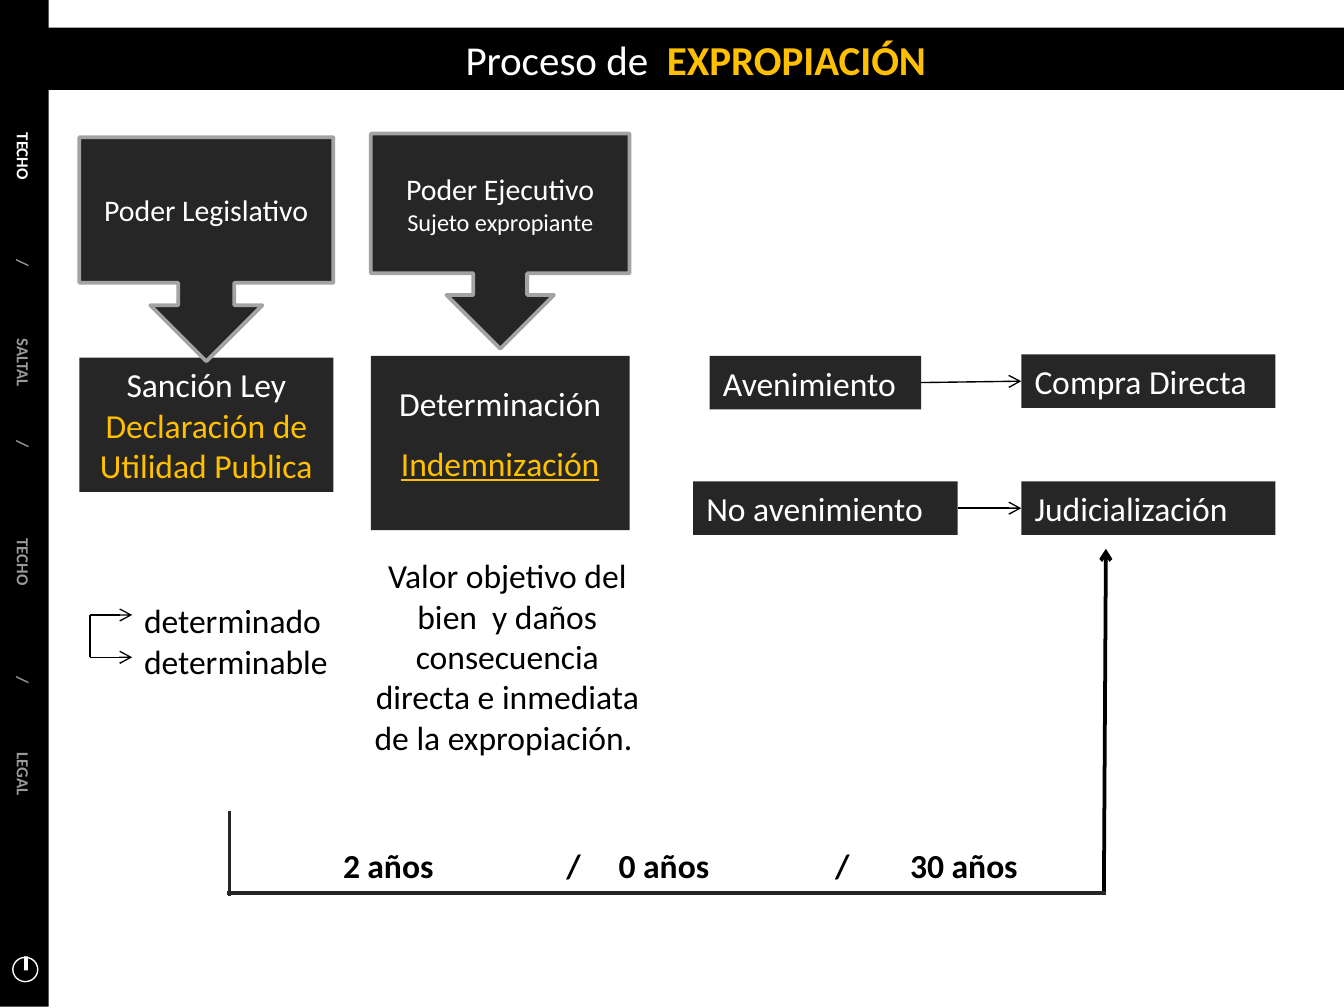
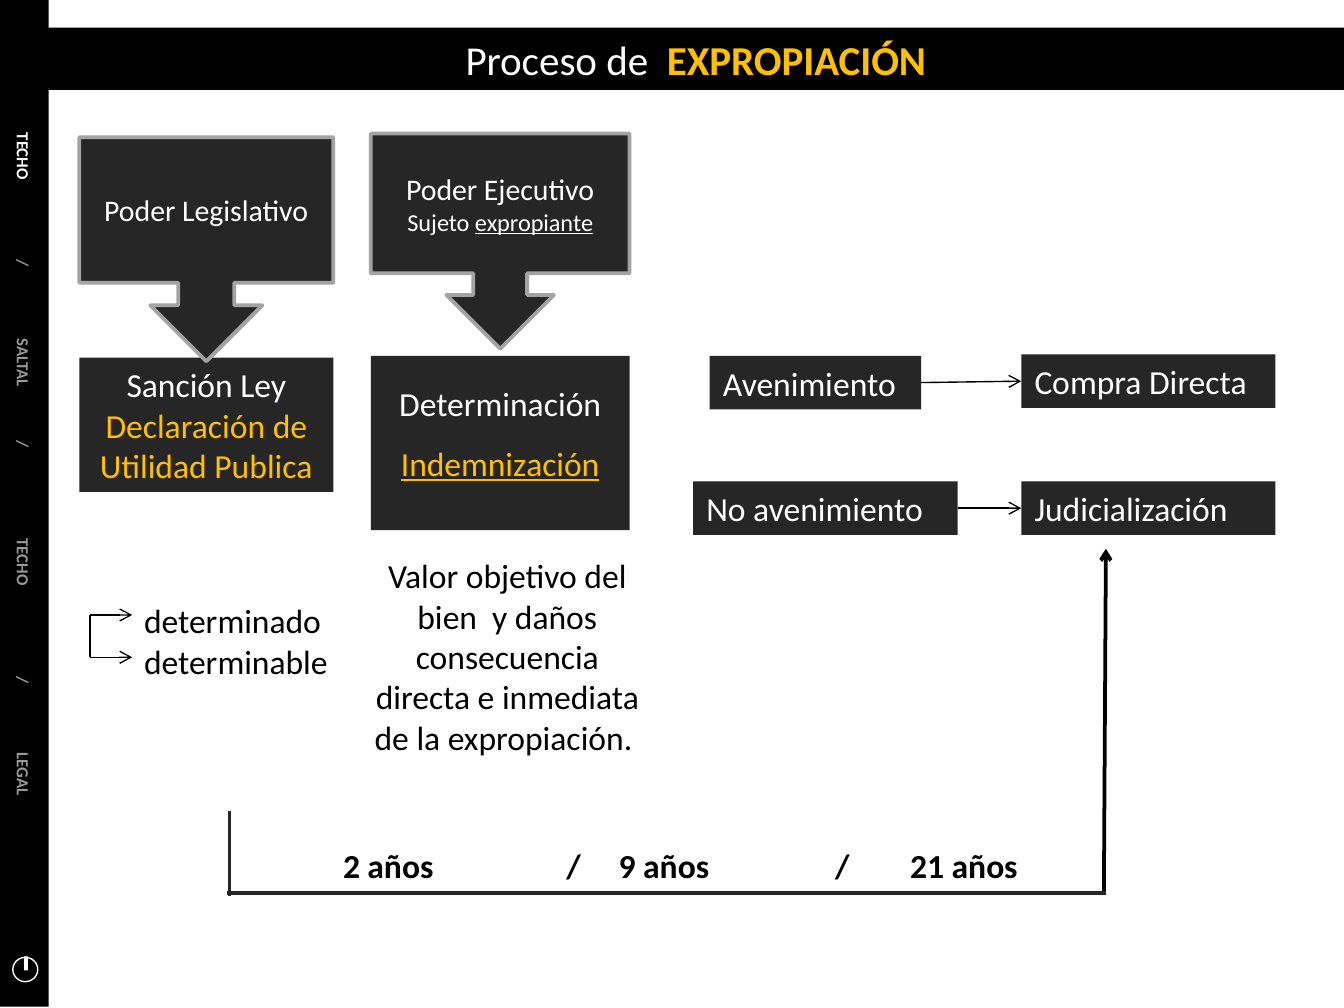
expropiante underline: none -> present
0: 0 -> 9
30: 30 -> 21
